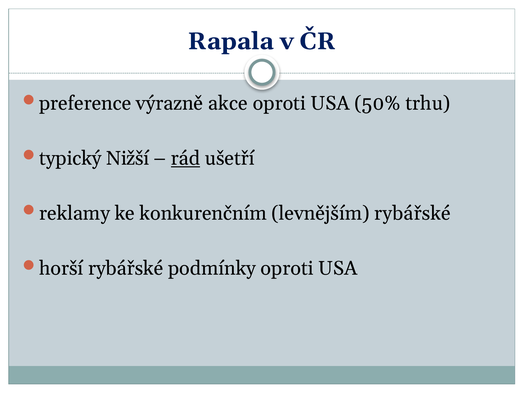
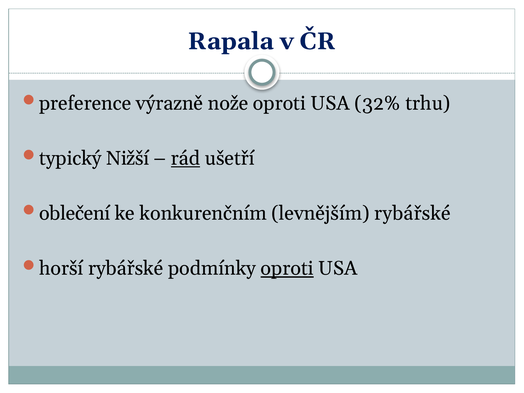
akce: akce -> nože
50%: 50% -> 32%
reklamy: reklamy -> oblečení
oproti at (287, 269) underline: none -> present
